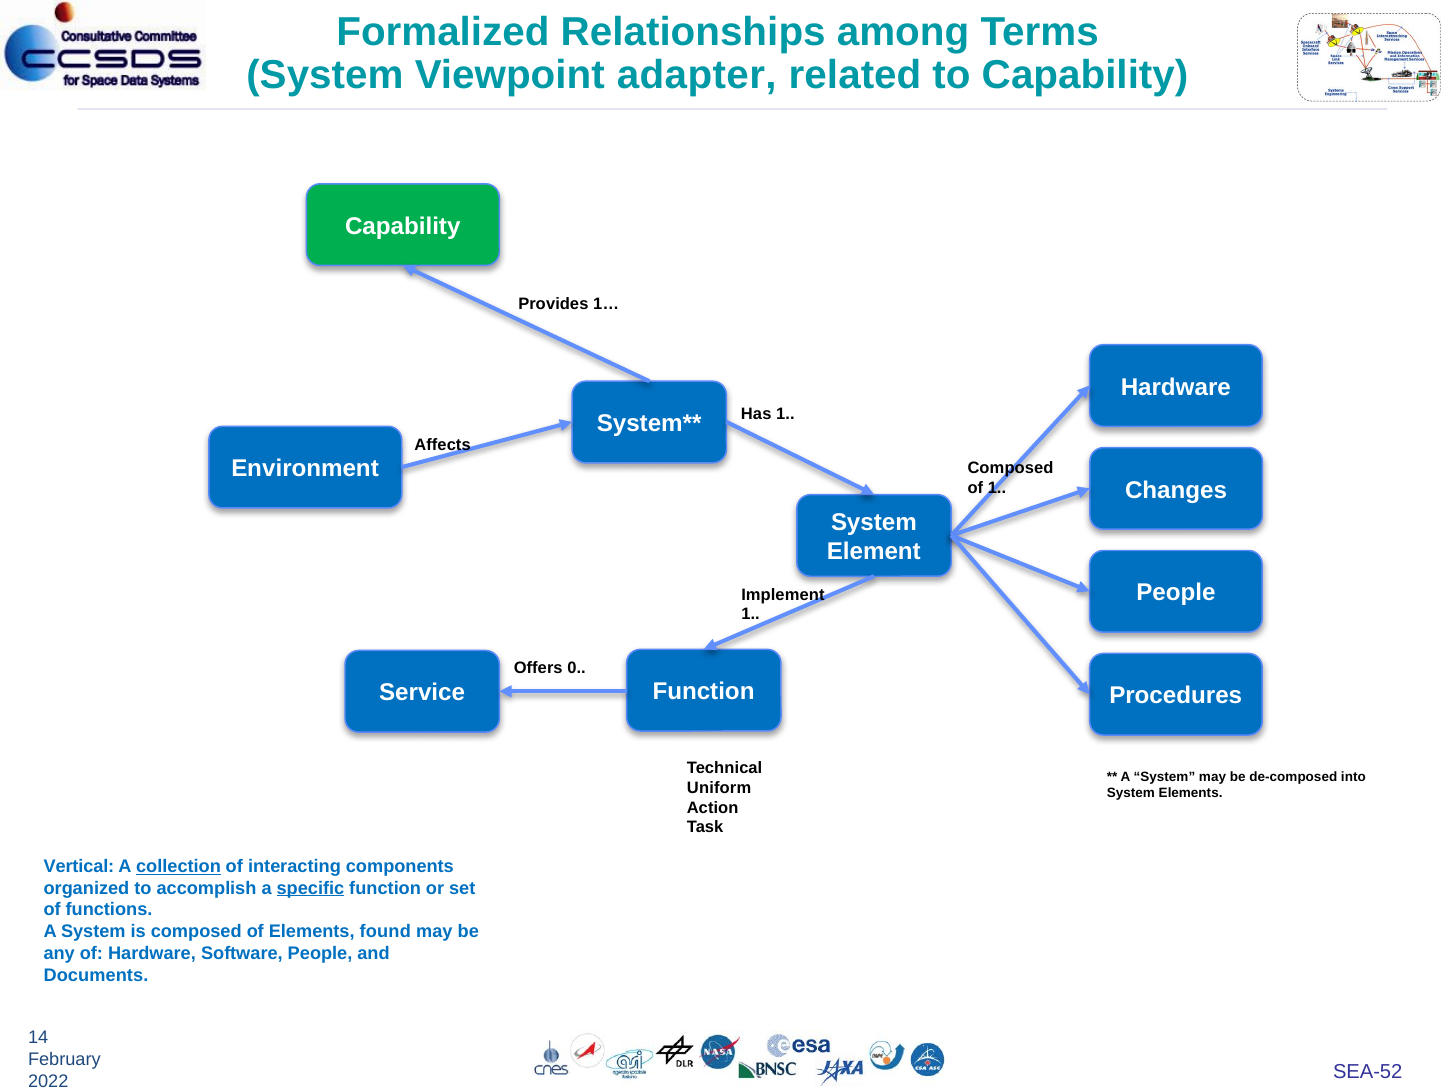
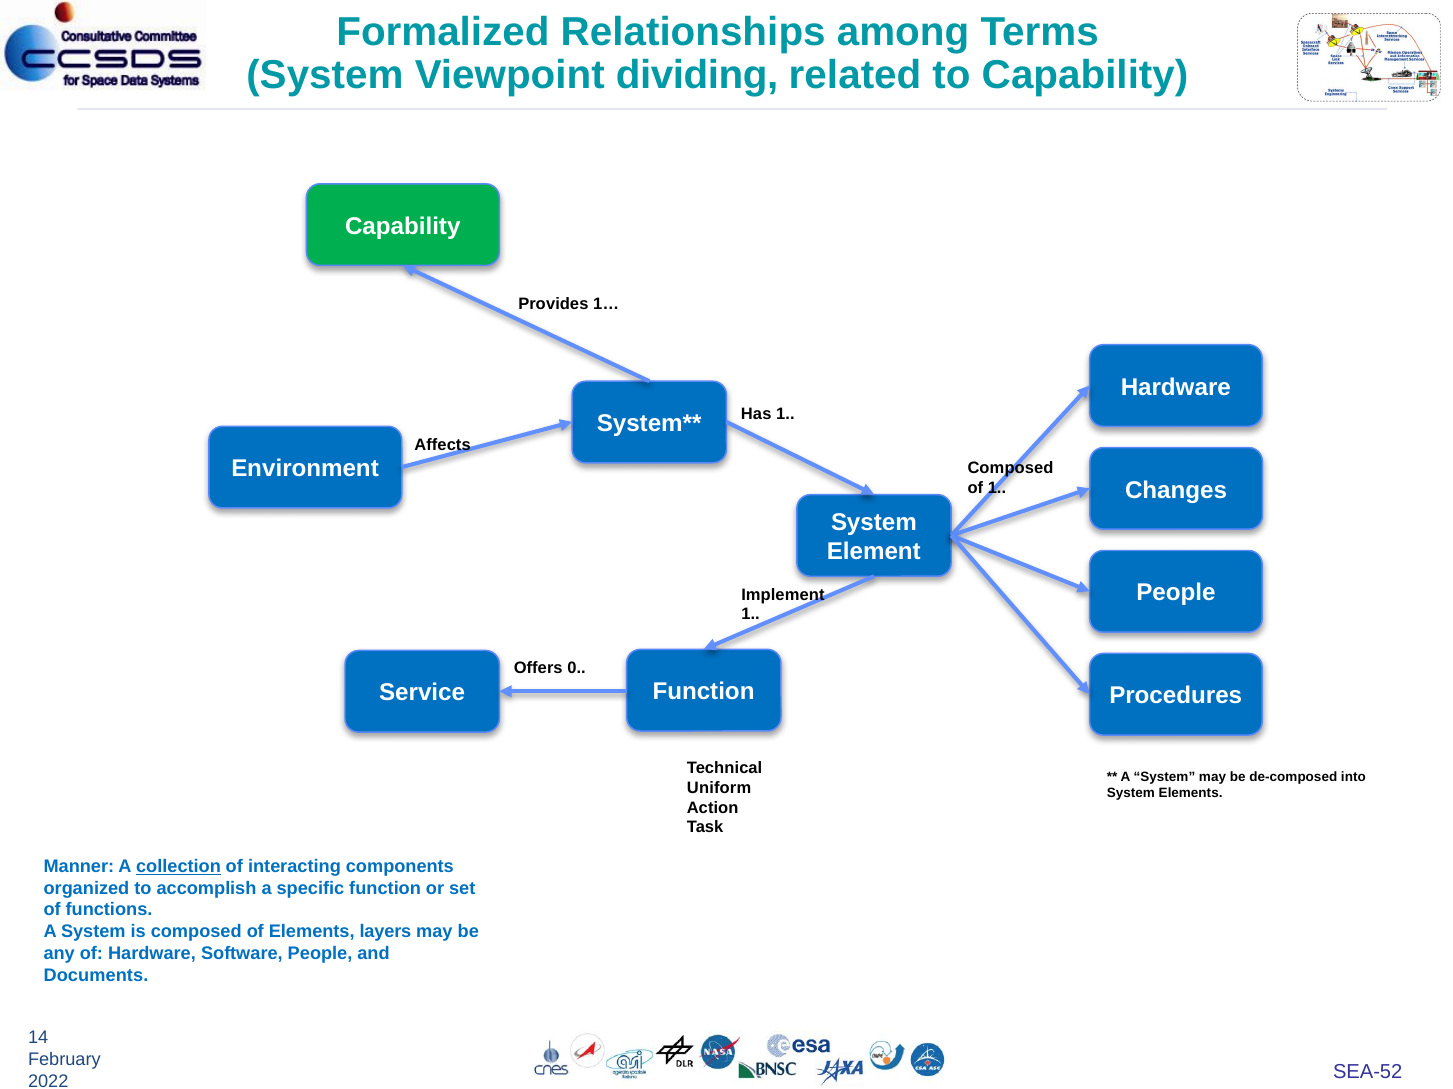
adapter: adapter -> dividing
Vertical: Vertical -> Manner
specific underline: present -> none
found: found -> layers
